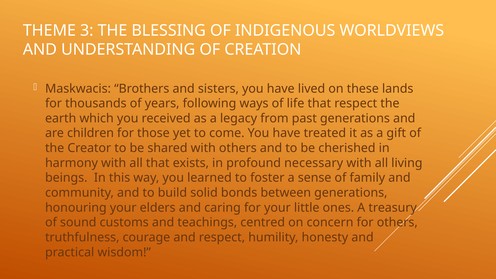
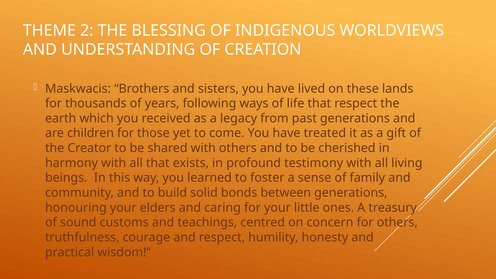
3: 3 -> 2
necessary: necessary -> testimony
